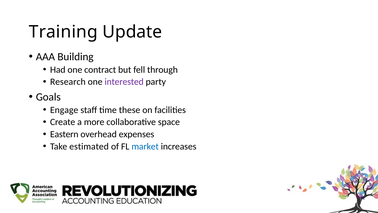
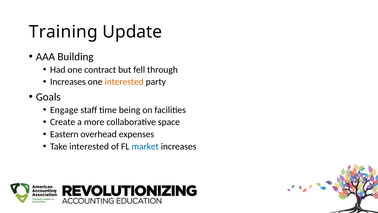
Research at (68, 82): Research -> Increases
interested at (124, 82) colour: purple -> orange
these: these -> being
Take estimated: estimated -> interested
